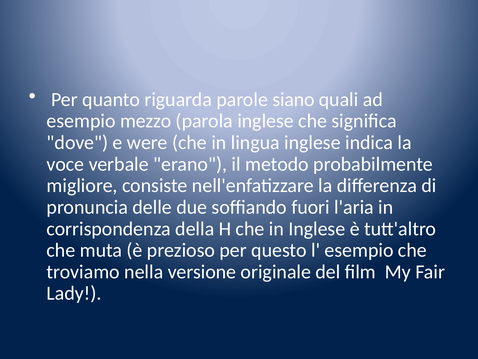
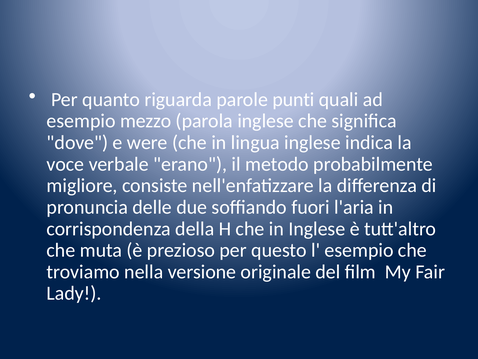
siano: siano -> punti
